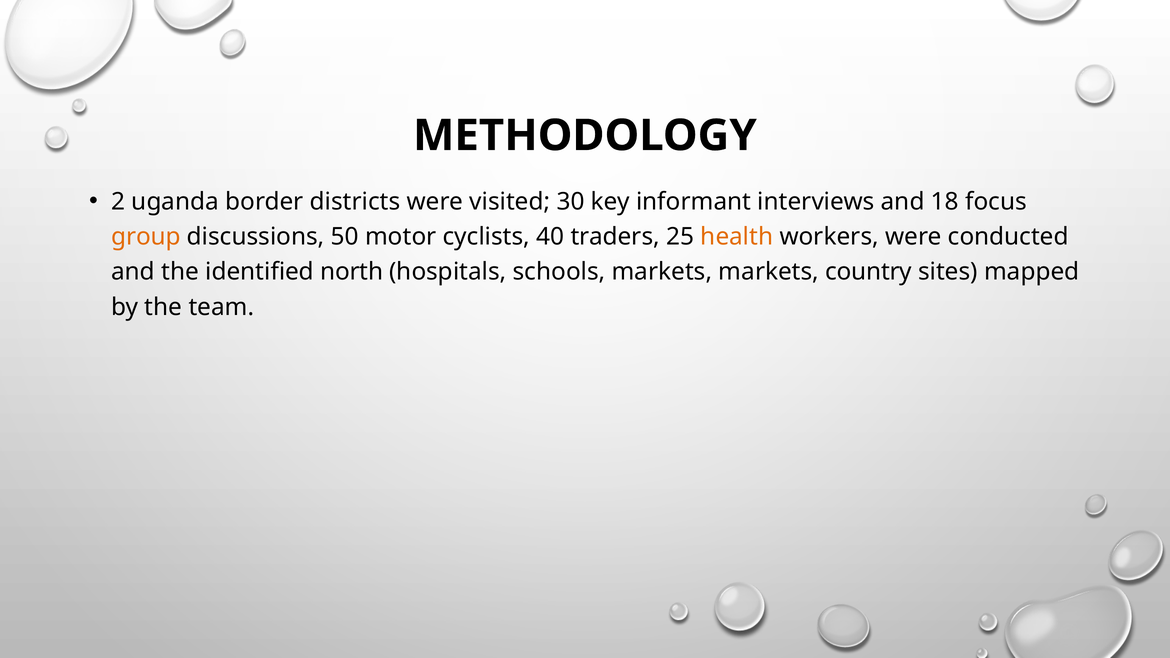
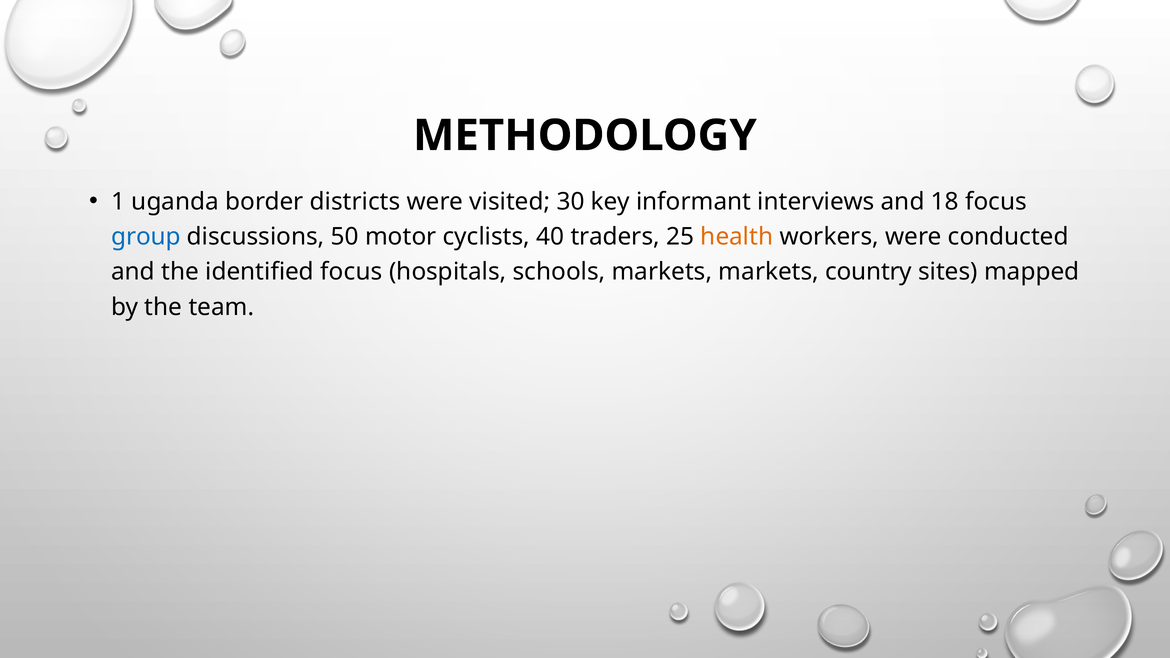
2: 2 -> 1
group colour: orange -> blue
identified north: north -> focus
